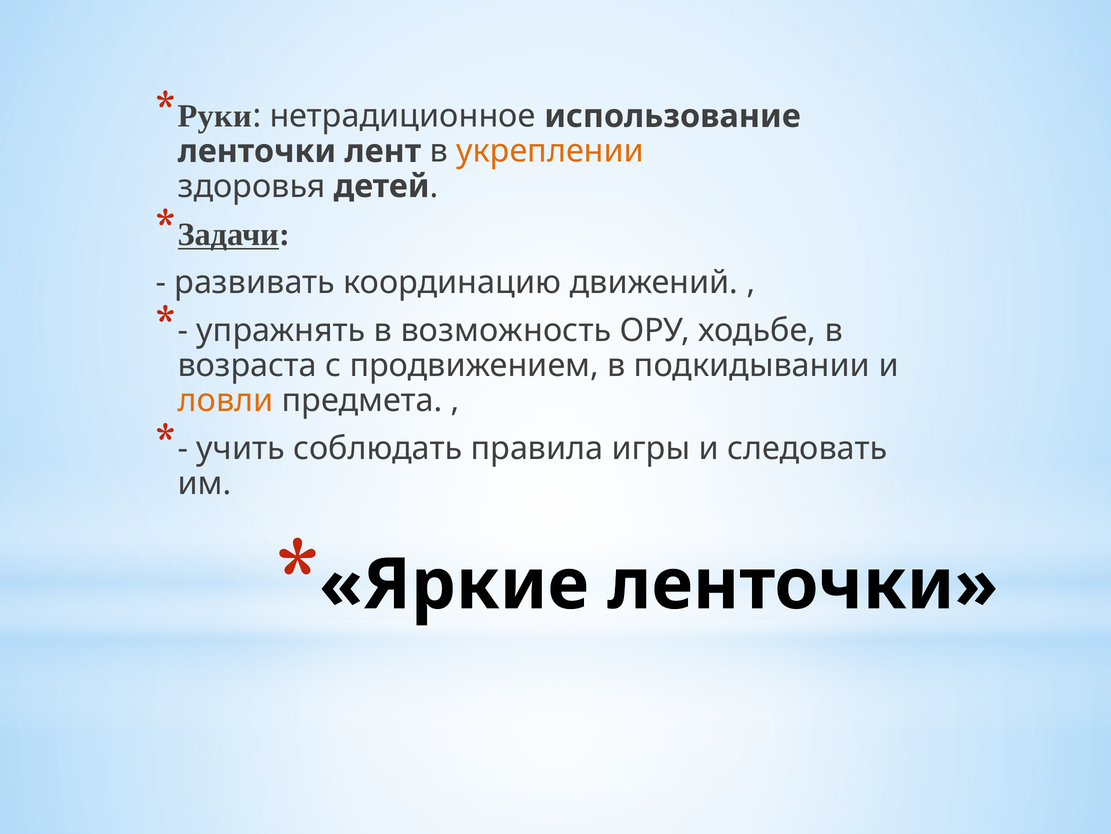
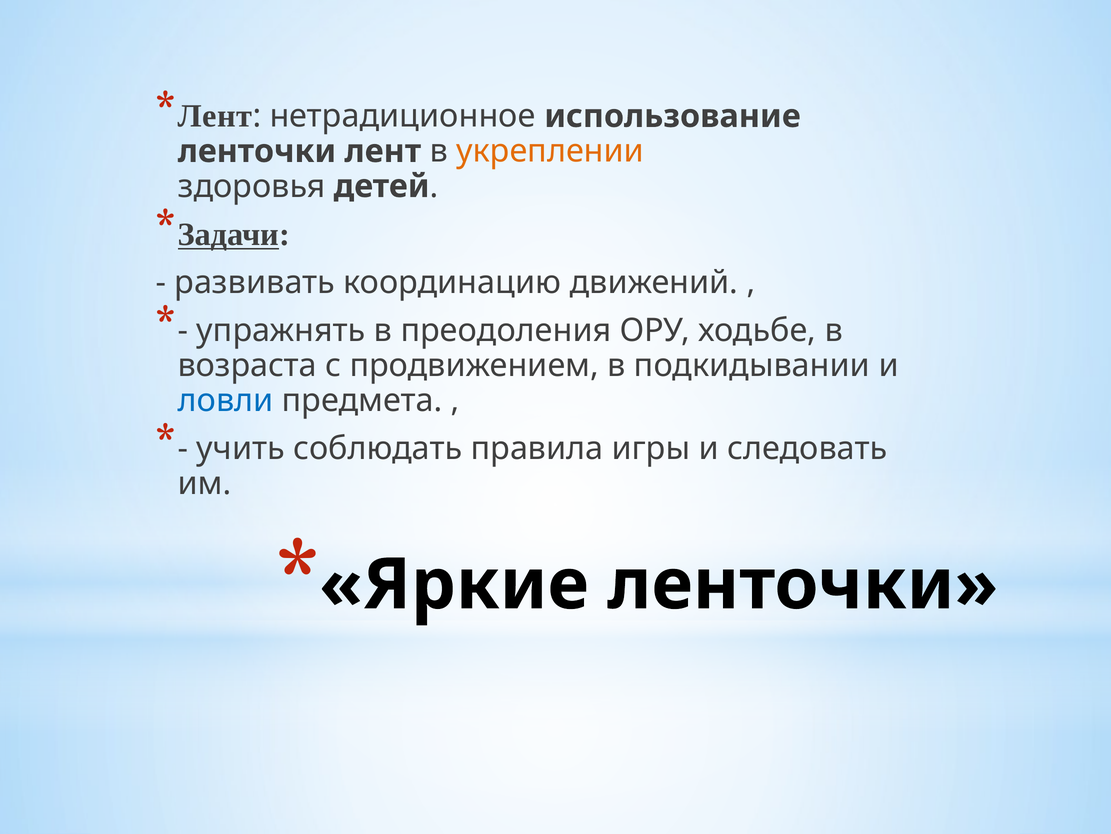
Руки at (215, 116): Руки -> Лент
возможность: возможность -> преодоления
ловли colour: orange -> blue
